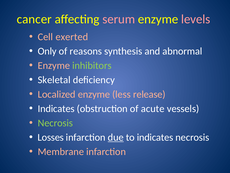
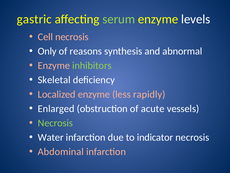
cancer: cancer -> gastric
serum colour: pink -> light green
levels colour: pink -> white
Cell exerted: exerted -> necrosis
release: release -> rapidly
Indicates at (56, 108): Indicates -> Enlarged
Losses: Losses -> Water
due underline: present -> none
to indicates: indicates -> indicator
Membrane: Membrane -> Abdominal
